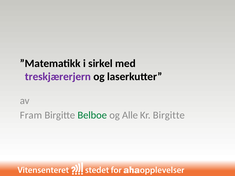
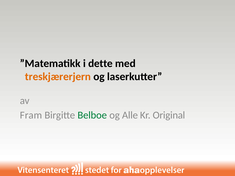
sirkel: sirkel -> dette
treskjærerjern colour: purple -> orange
Kr Birgitte: Birgitte -> Original
